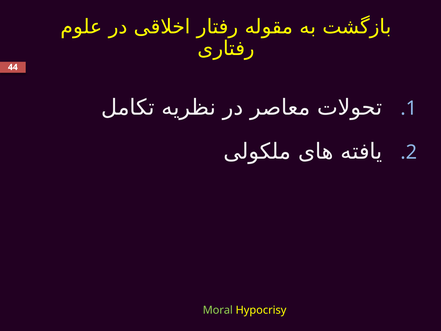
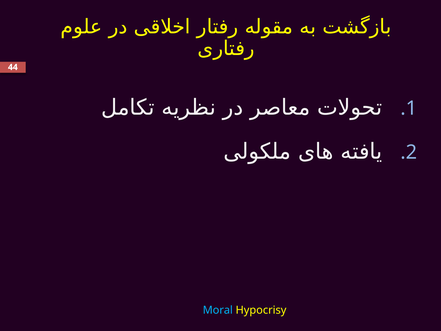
Moral colour: light green -> light blue
